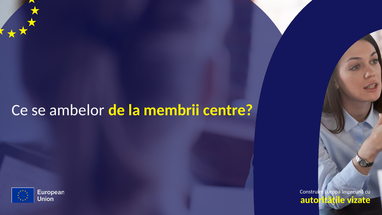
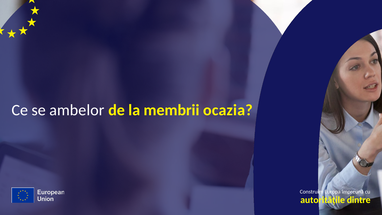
centre: centre -> ocazia
vizate: vizate -> dintre
